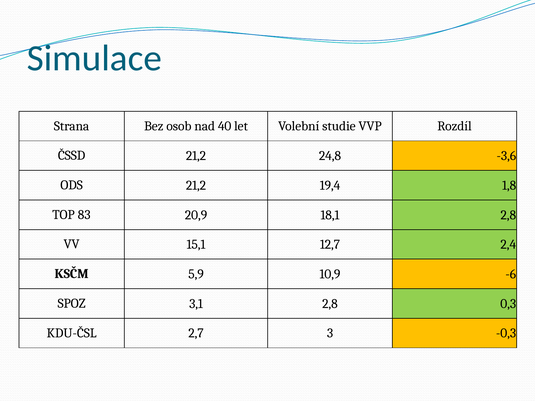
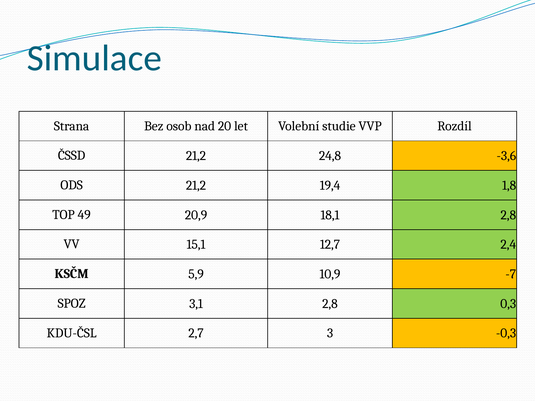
40: 40 -> 20
83: 83 -> 49
-6: -6 -> -7
